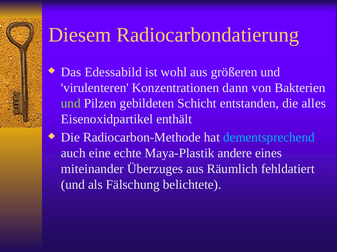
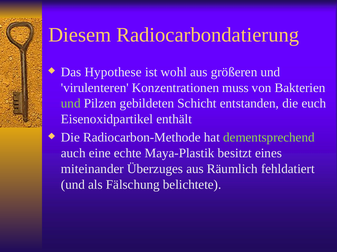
Edessabild: Edessabild -> Hypothese
dann: dann -> muss
alles: alles -> euch
dementsprechend colour: light blue -> light green
andere: andere -> besitzt
